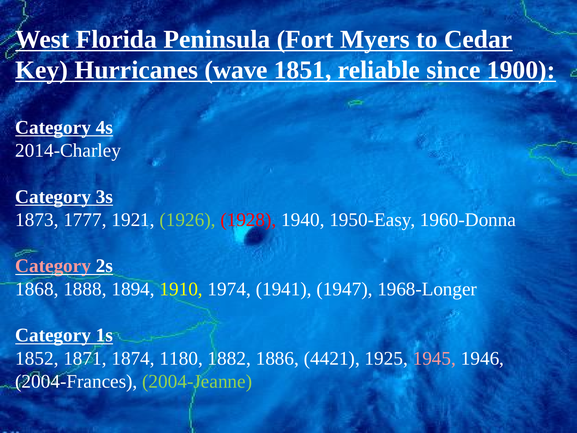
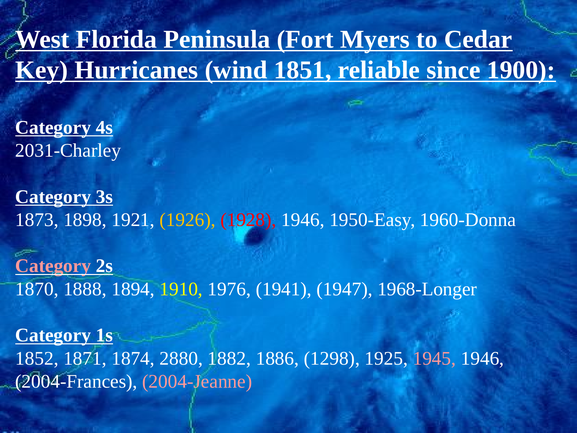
wave: wave -> wind
2014-Charley: 2014-Charley -> 2031-Charley
1777: 1777 -> 1898
1926 colour: light green -> yellow
1928 1940: 1940 -> 1946
1868: 1868 -> 1870
1974: 1974 -> 1976
1180: 1180 -> 2880
4421: 4421 -> 1298
2004-Jeanne colour: light green -> pink
